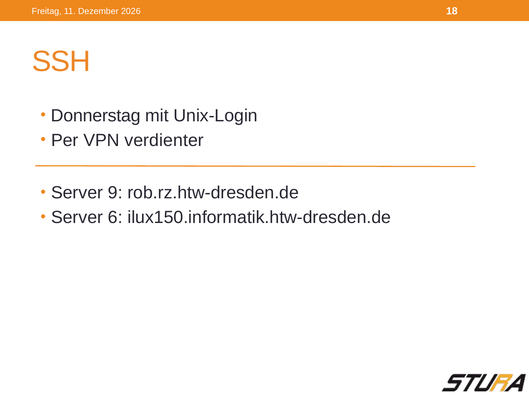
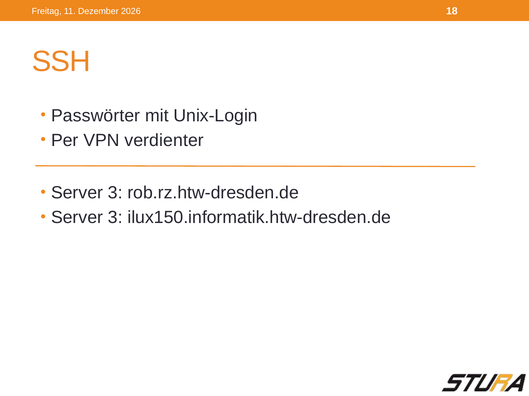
Donnerstag: Donnerstag -> Passwörter
9 at (115, 193): 9 -> 3
6 at (115, 218): 6 -> 3
